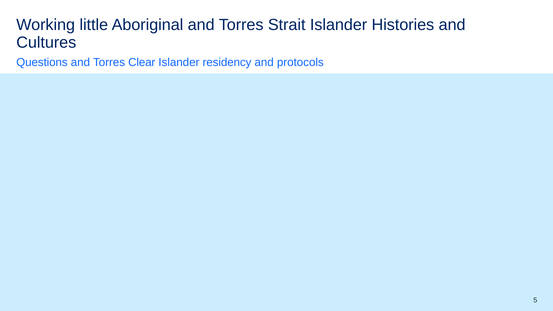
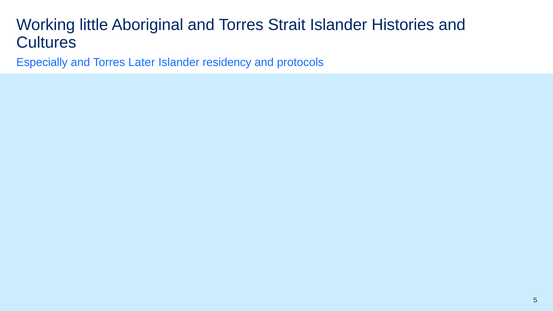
Questions: Questions -> Especially
Clear: Clear -> Later
